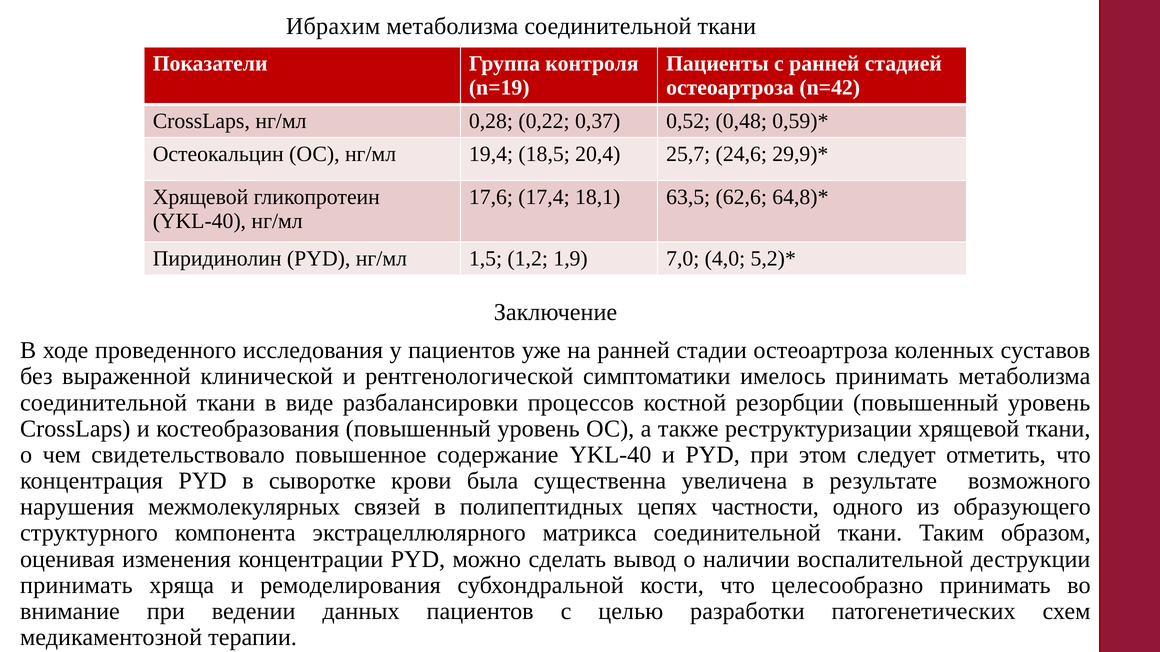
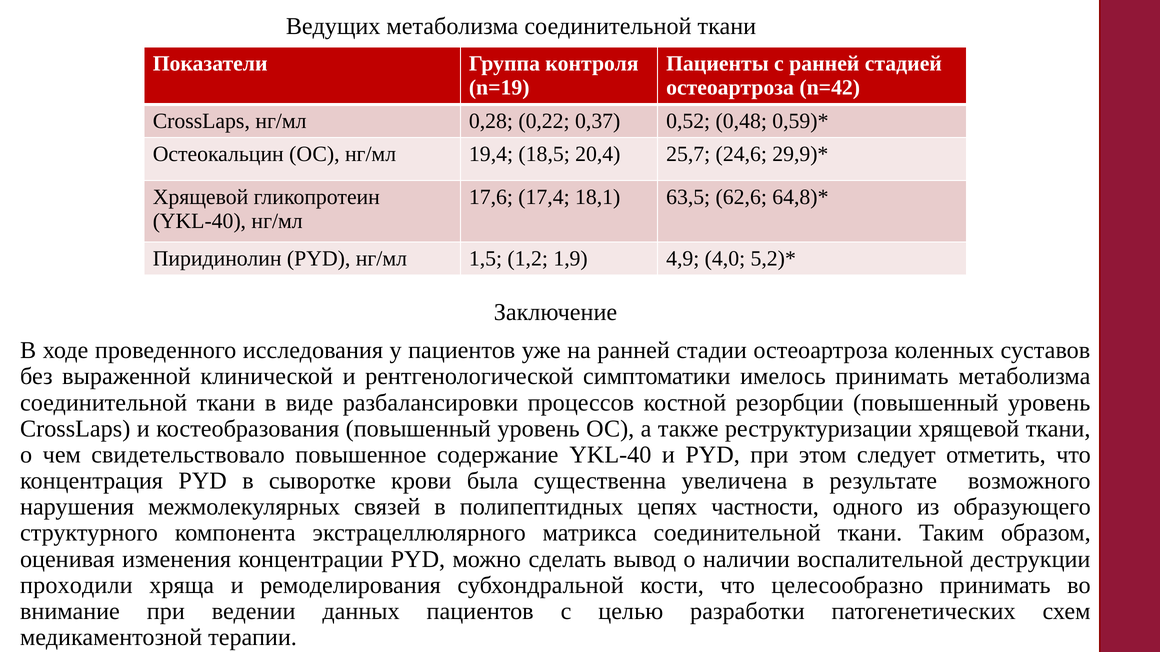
Ибрахим: Ибрахим -> Ведущих
7,0: 7,0 -> 4,9
принимать at (76, 586): принимать -> проходили
